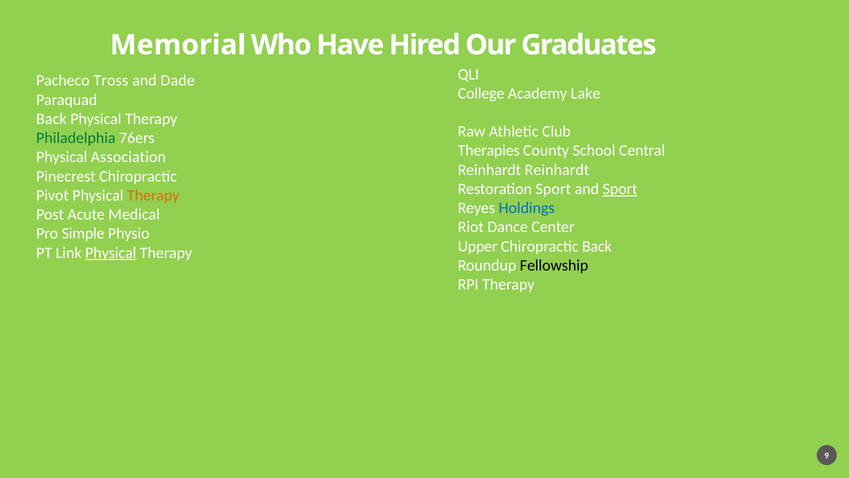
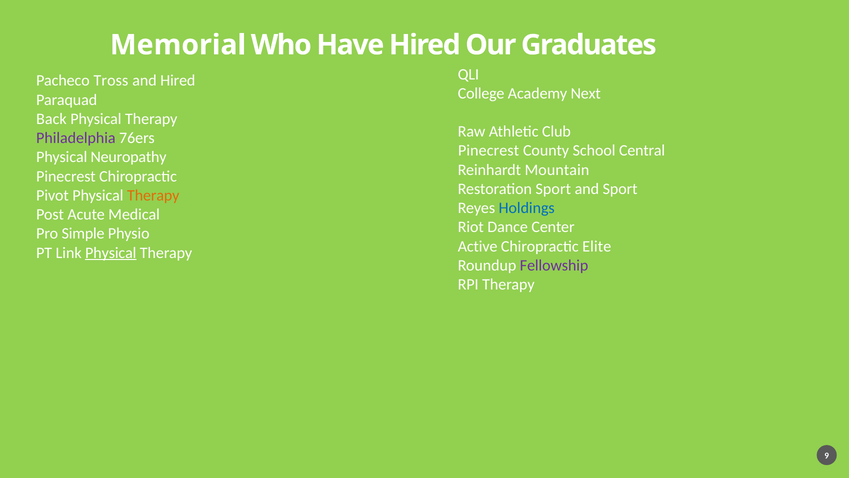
and Dade: Dade -> Hired
Lake: Lake -> Next
Philadelphia colour: green -> purple
Therapies at (489, 151): Therapies -> Pinecrest
Association: Association -> Neuropathy
Reinhardt Reinhardt: Reinhardt -> Mountain
Sport at (620, 189) underline: present -> none
Upper: Upper -> Active
Chiropractic Back: Back -> Elite
Fellowship colour: black -> purple
